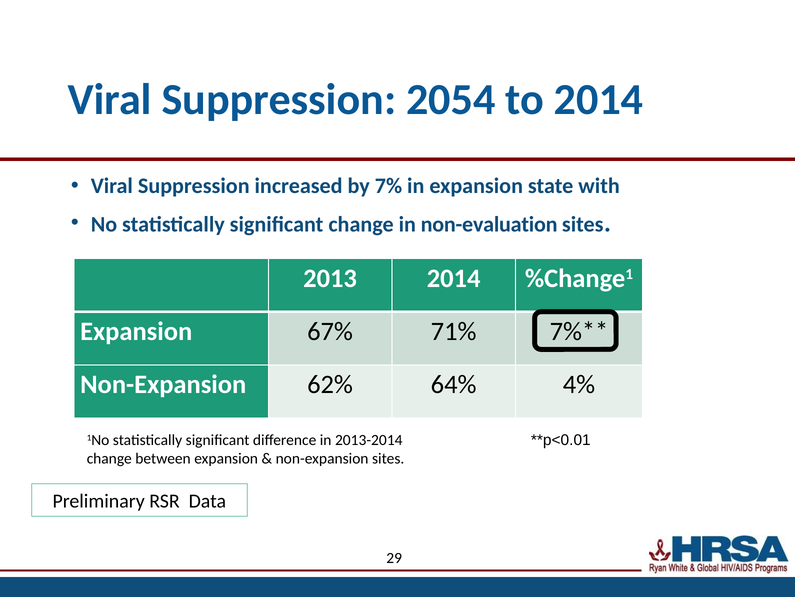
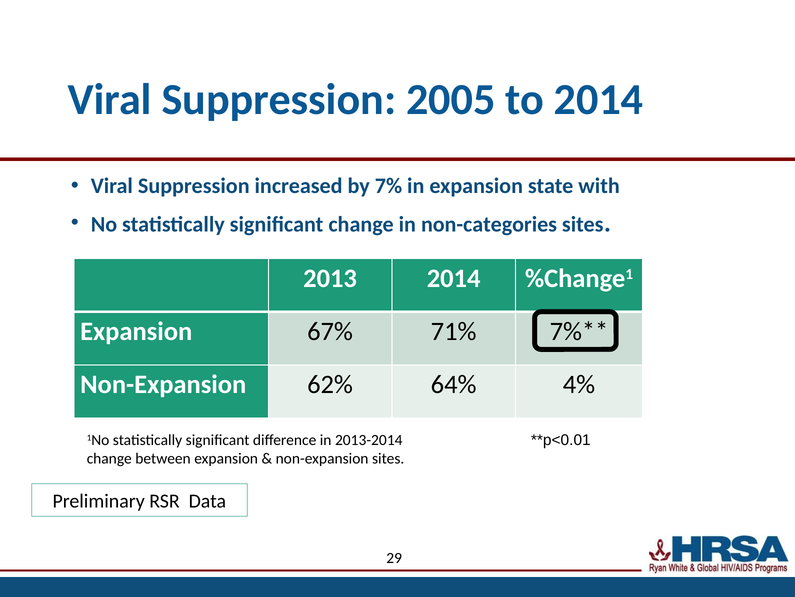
2054: 2054 -> 2005
non-evaluation: non-evaluation -> non-categories
